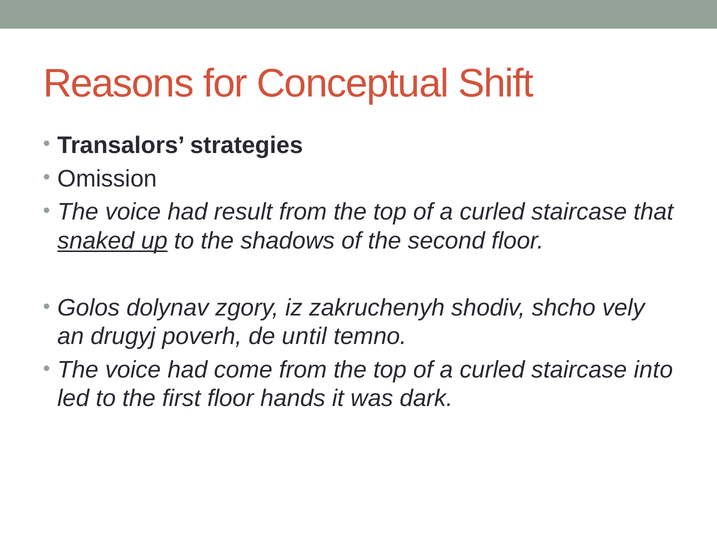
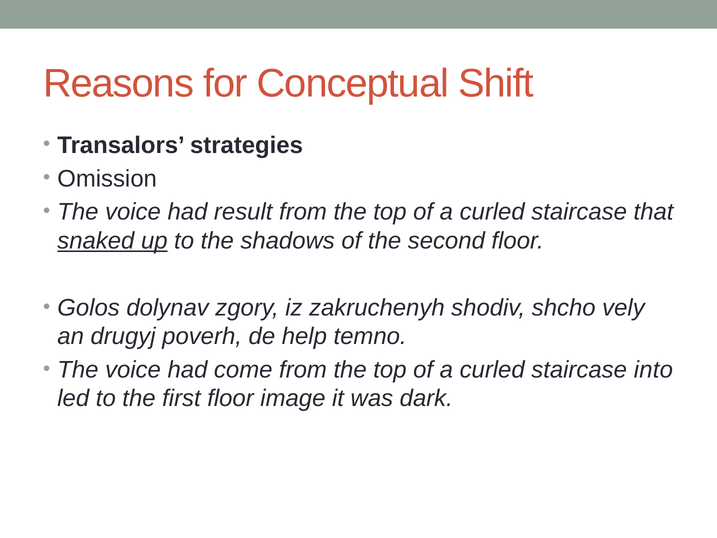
until: until -> help
hands: hands -> image
